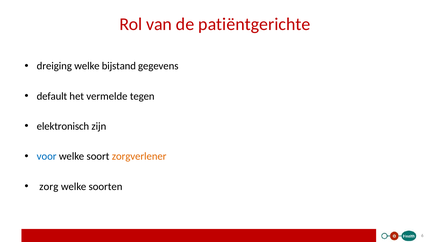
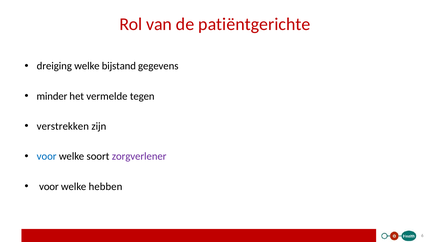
default: default -> minder
elektronisch: elektronisch -> verstrekken
zorgverlener colour: orange -> purple
zorg at (49, 186): zorg -> voor
soorten: soorten -> hebben
